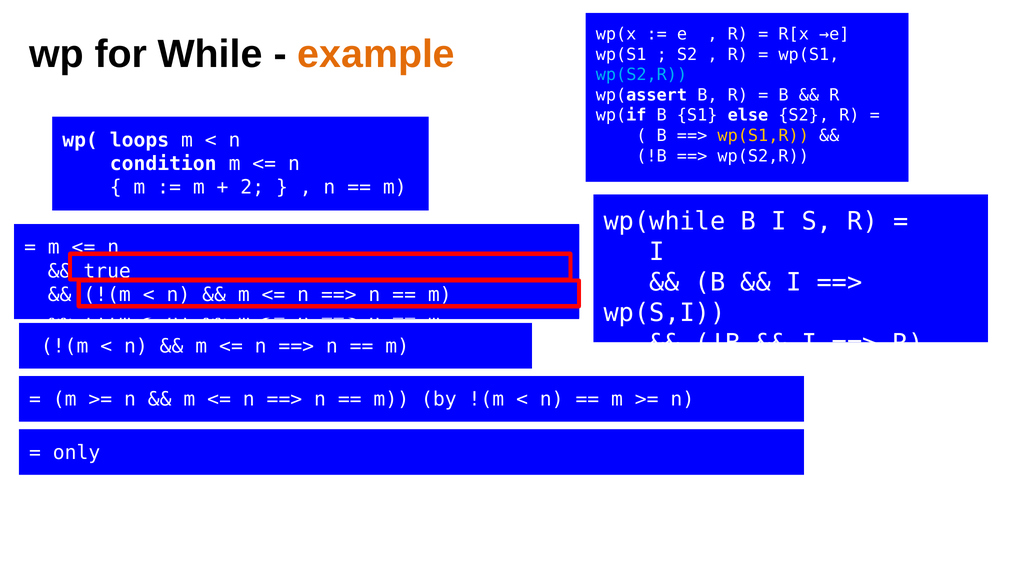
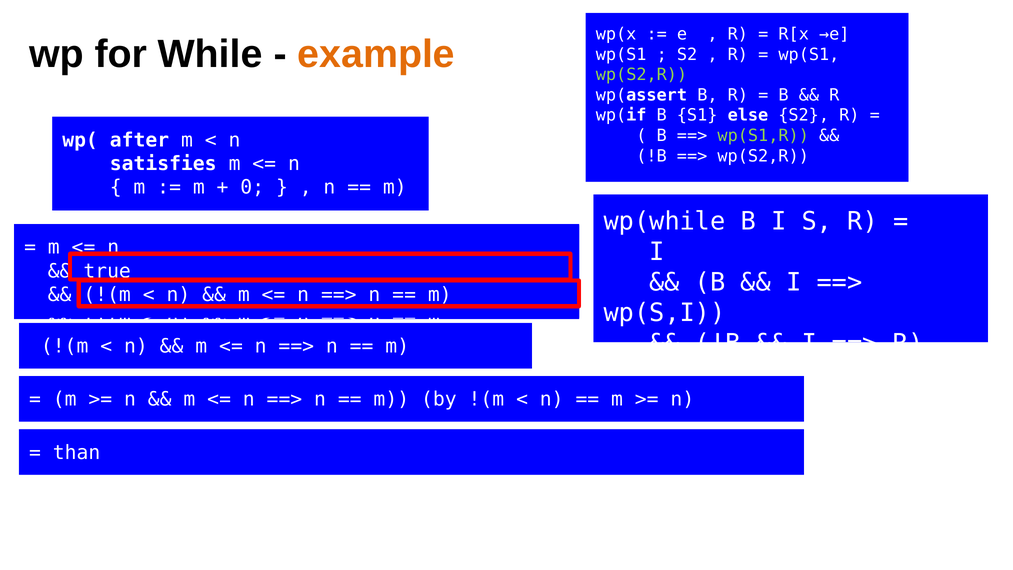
wp(S2,R at (641, 75) colour: light blue -> light green
wp(S1,R colour: yellow -> light green
loops: loops -> after
condition: condition -> satisfies
2: 2 -> 0
only: only -> than
